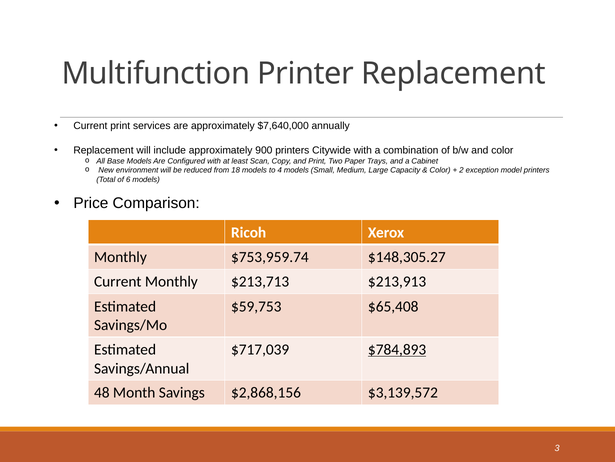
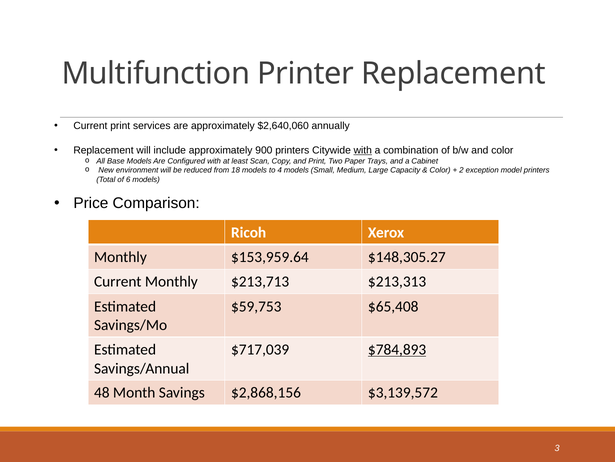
$7,640,000: $7,640,000 -> $2,640,060
with at (363, 150) underline: none -> present
$753,959.74: $753,959.74 -> $153,959.64
$213,913: $213,913 -> $213,313
